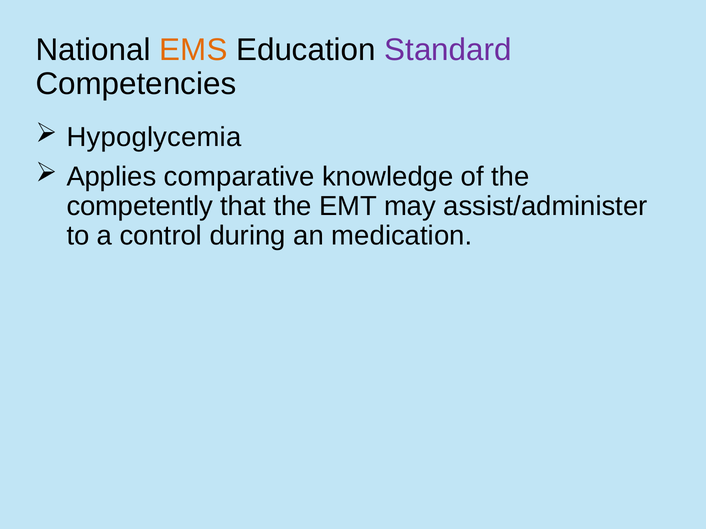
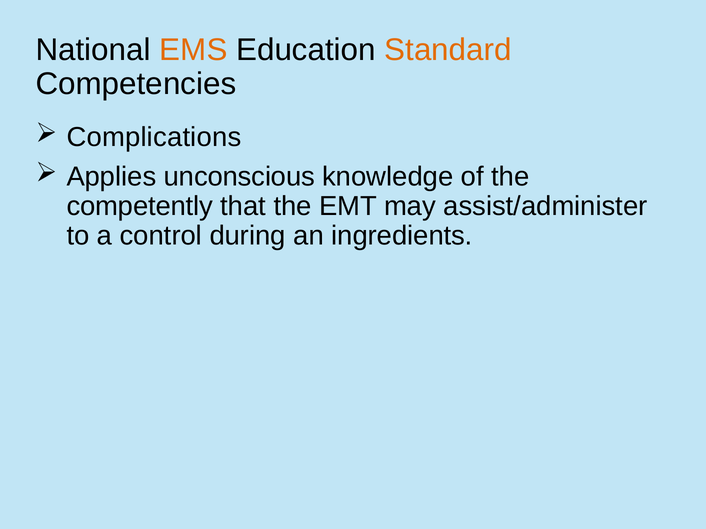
Standard colour: purple -> orange
Hypoglycemia: Hypoglycemia -> Complications
comparative: comparative -> unconscious
medication: medication -> ingredients
